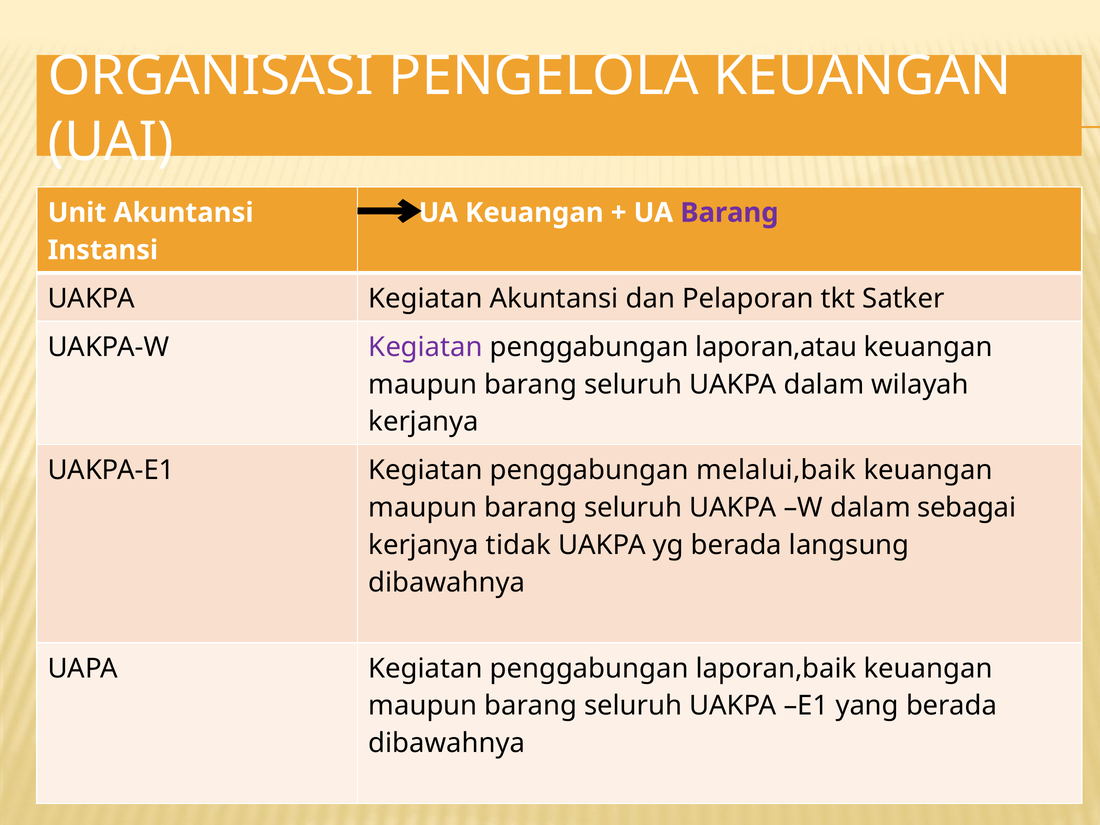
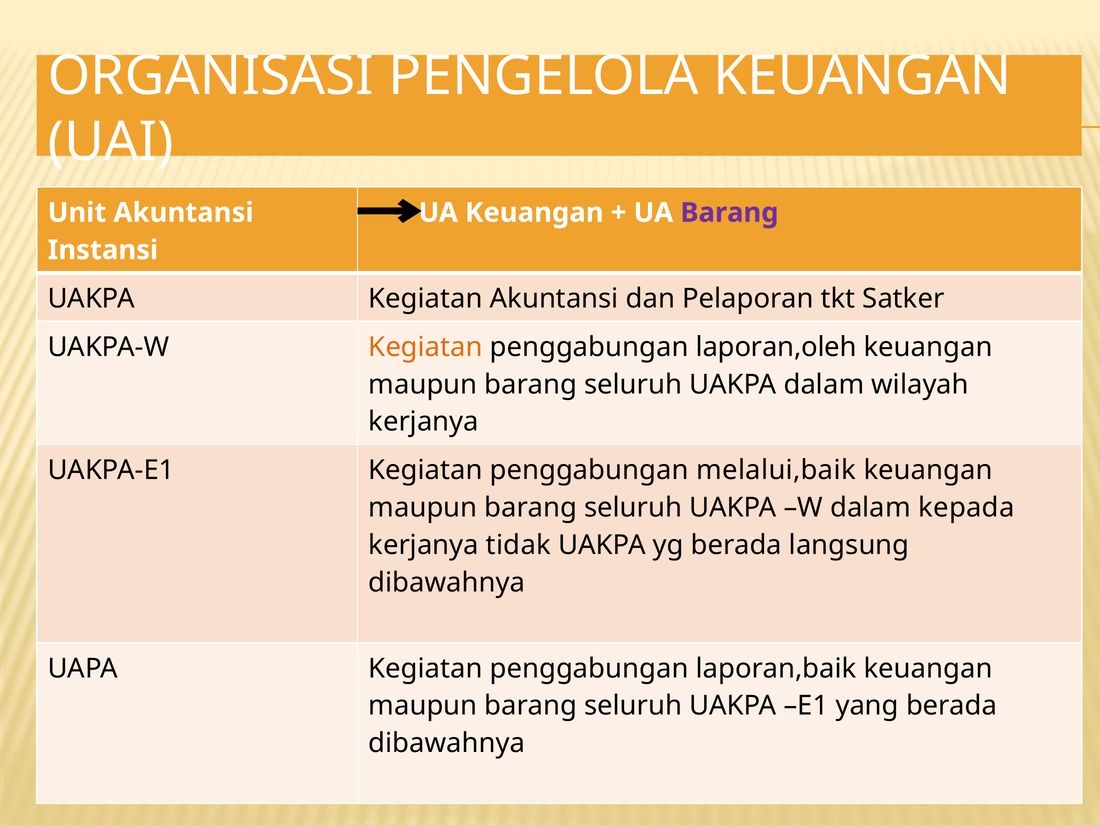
Kegiatan at (426, 347) colour: purple -> orange
laporan,atau: laporan,atau -> laporan,oleh
sebagai: sebagai -> kepada
